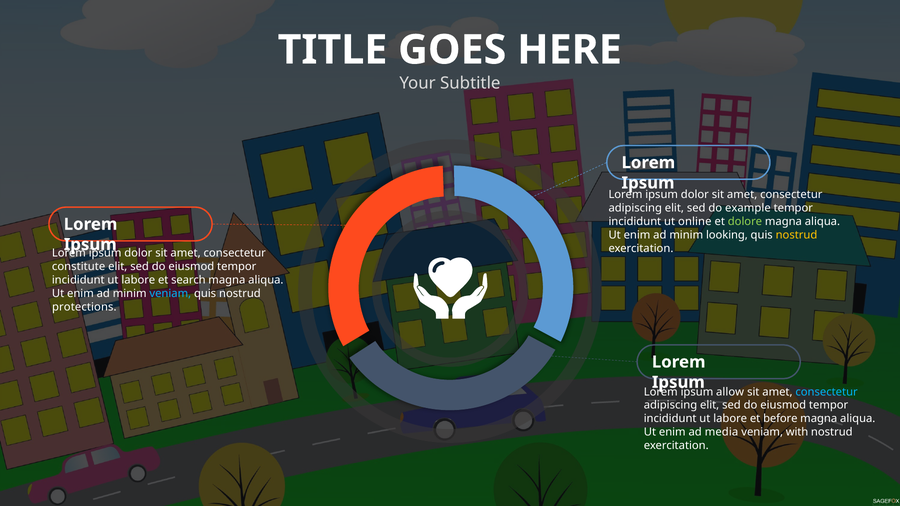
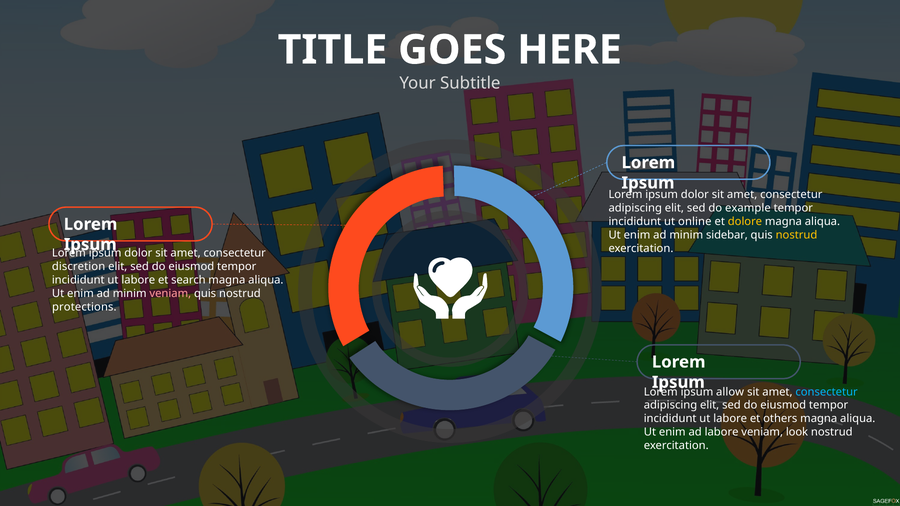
dolore colour: light green -> yellow
looking: looking -> sidebar
constitute: constitute -> discretion
veniam at (170, 294) colour: light blue -> pink
before: before -> others
ad media: media -> labore
with: with -> look
